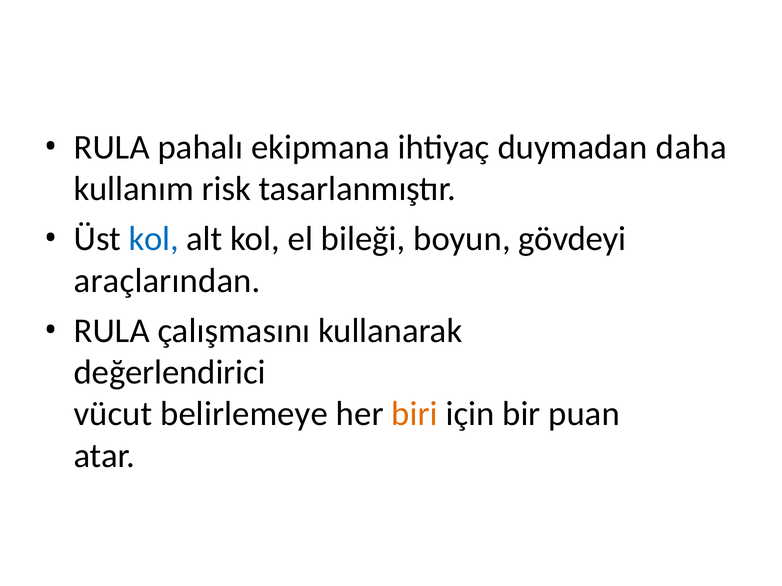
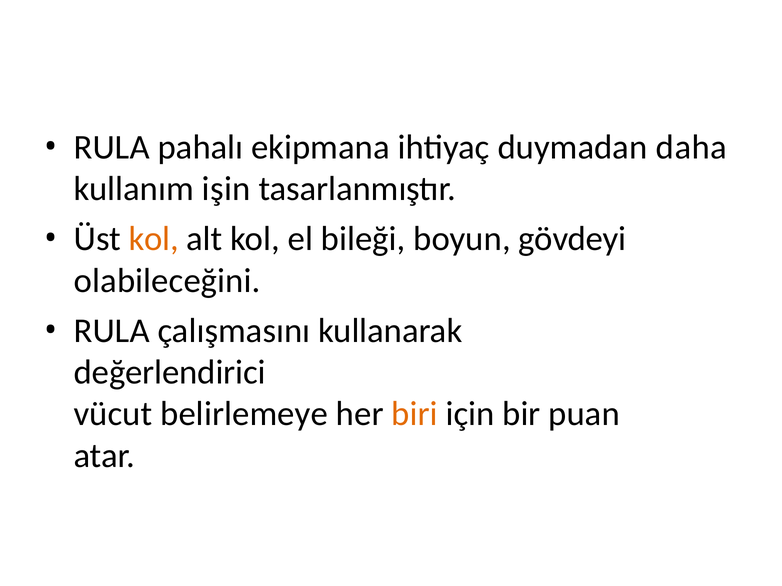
risk: risk -> işin
kol at (154, 239) colour: blue -> orange
araçlarından: araçlarından -> olabileceğini
